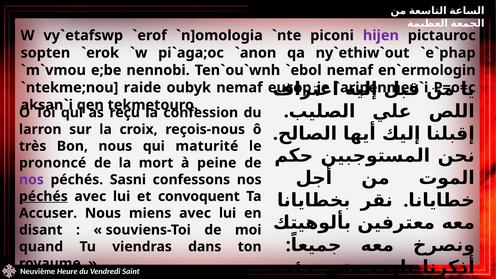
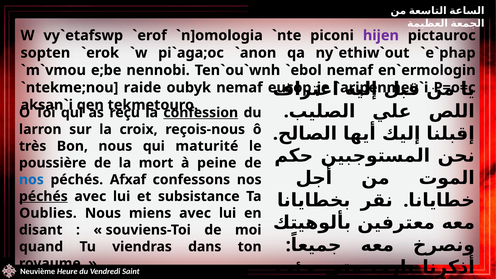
confession underline: none -> present
prononcé: prononcé -> poussière
nos at (31, 180) colour: purple -> blue
Sasni: Sasni -> Afxaf
convoquent: convoquent -> subsistance
Accuser: Accuser -> Oublies
